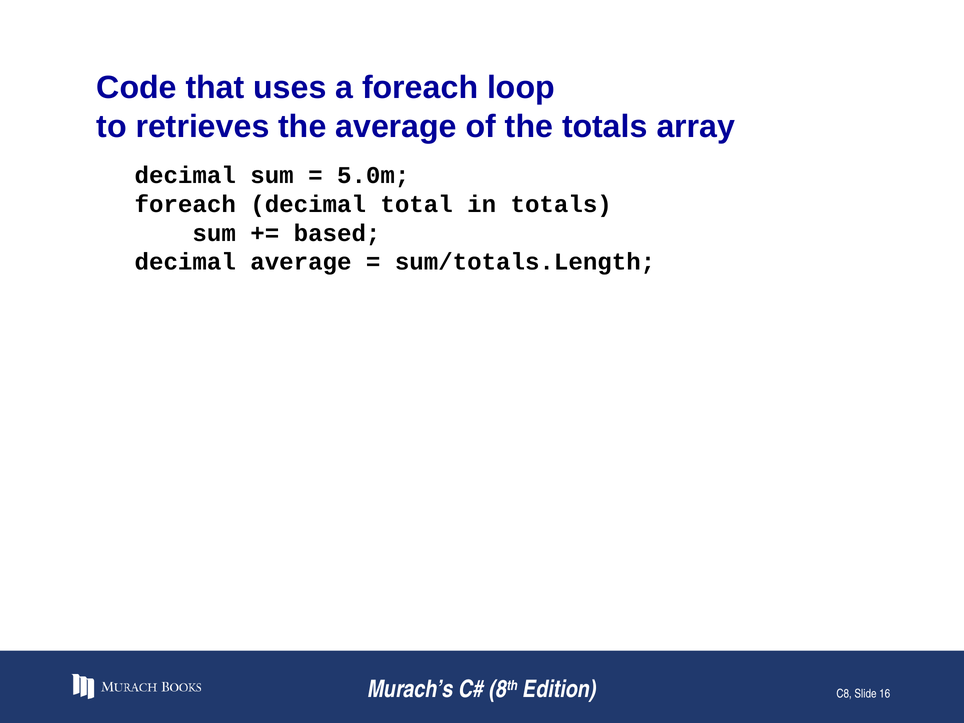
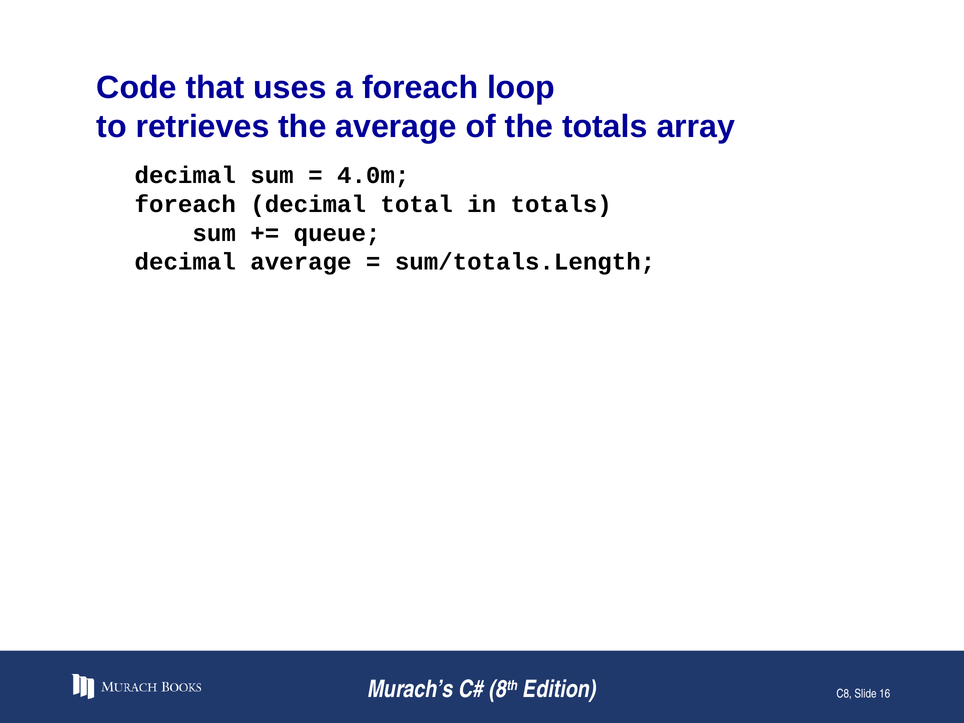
5.0m: 5.0m -> 4.0m
based: based -> queue
